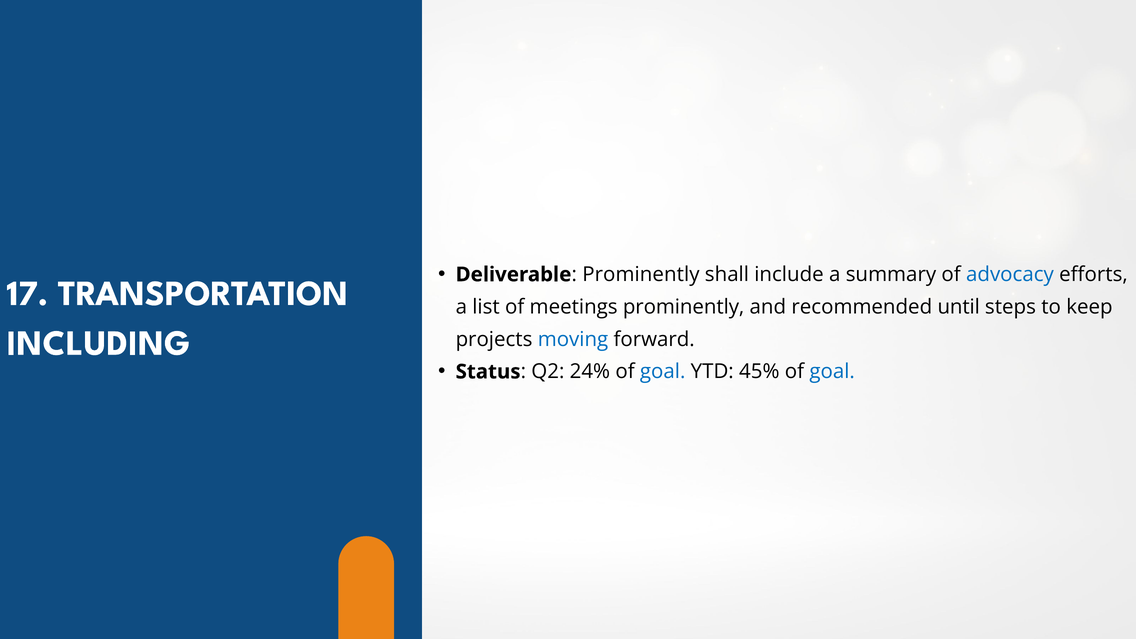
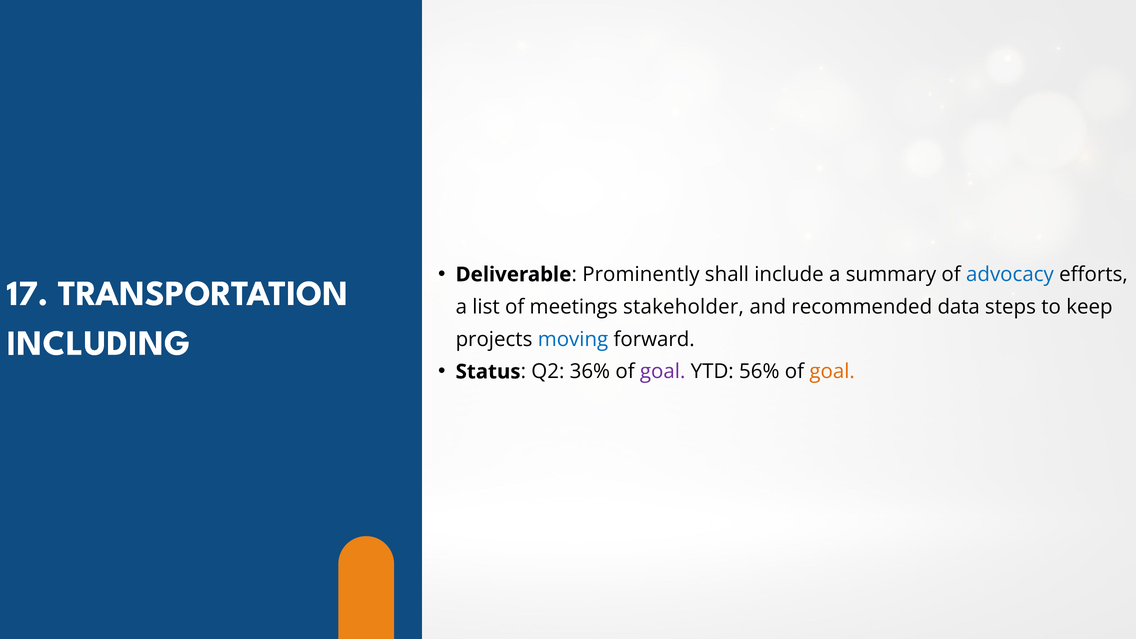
meetings prominently: prominently -> stakeholder
until: until -> data
24%: 24% -> 36%
goal at (663, 372) colour: blue -> purple
45%: 45% -> 56%
goal at (832, 372) colour: blue -> orange
